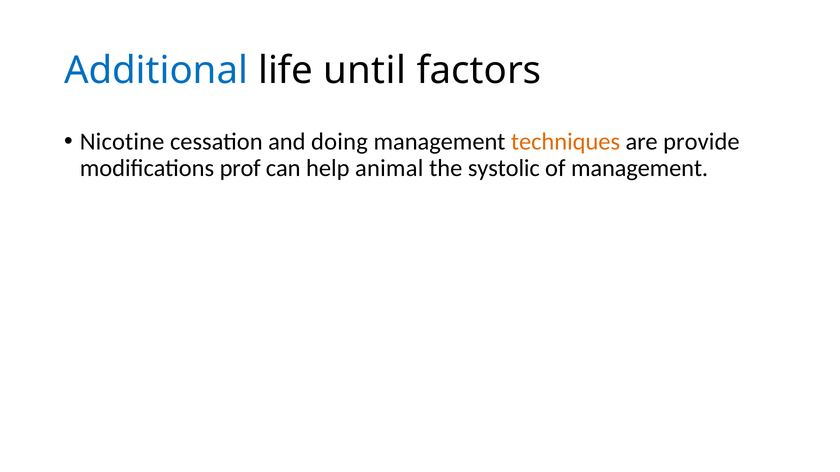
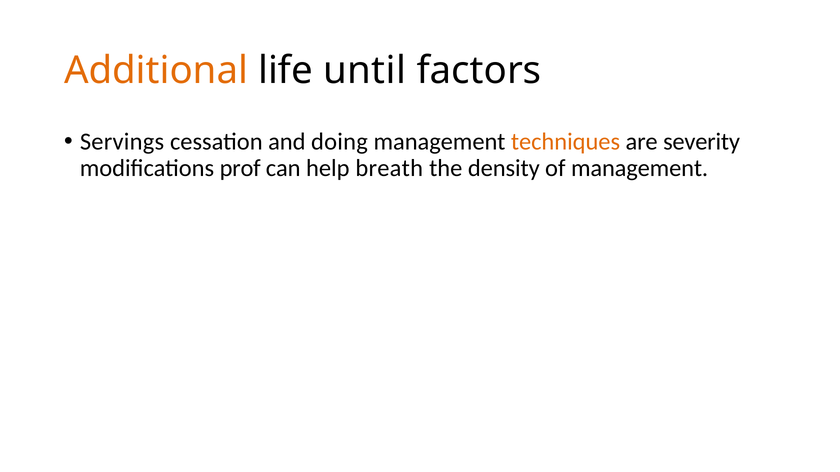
Additional colour: blue -> orange
Nicotine: Nicotine -> Servings
provide: provide -> severity
animal: animal -> breath
systolic: systolic -> density
